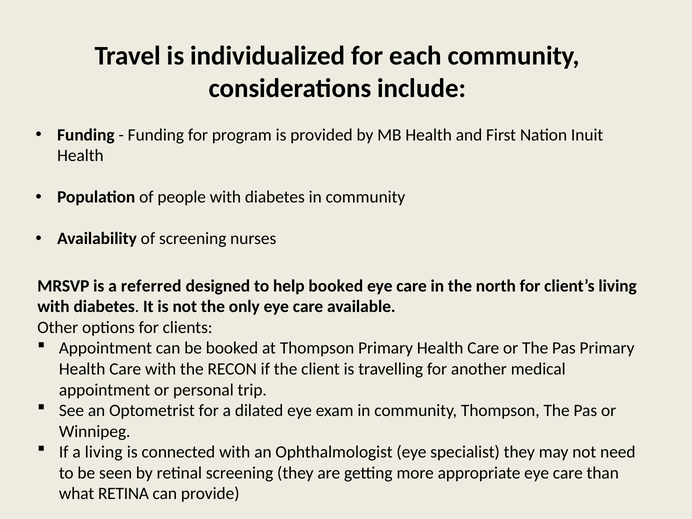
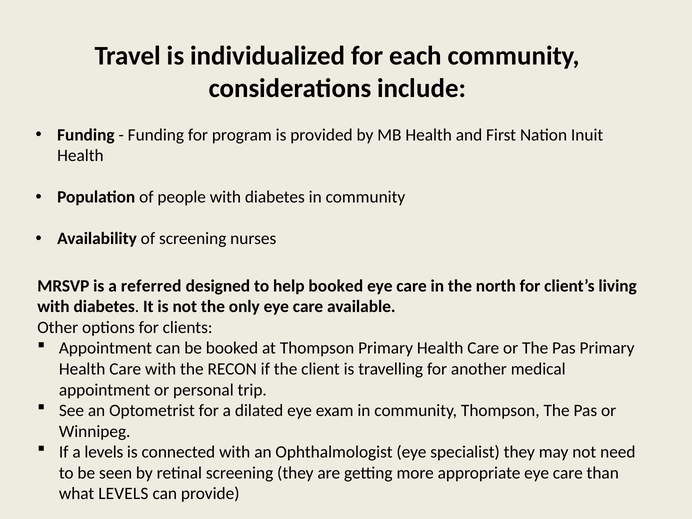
a living: living -> levels
what RETINA: RETINA -> LEVELS
